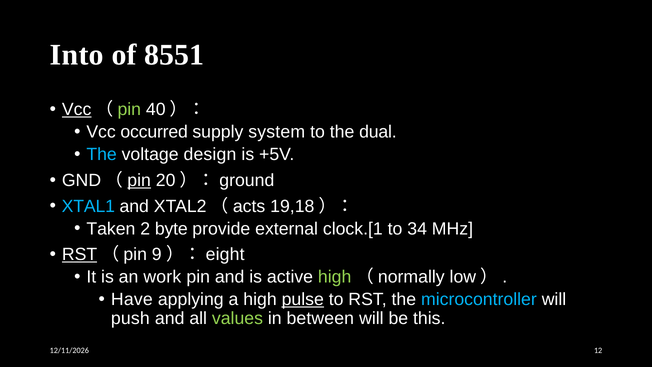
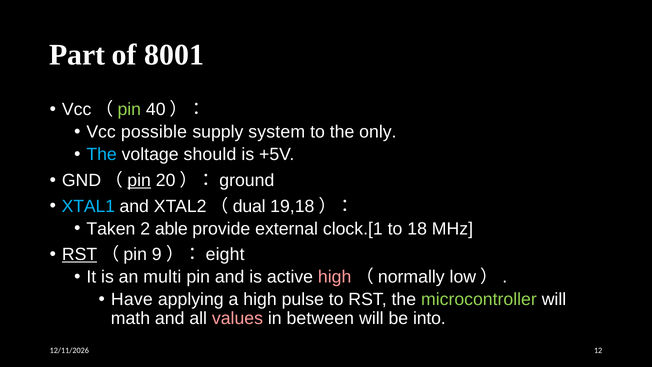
Into: Into -> Part
8551: 8551 -> 8001
Vcc at (77, 109) underline: present -> none
occurred: occurred -> possible
dual: dual -> only
design: design -> should
acts: acts -> dual
byte: byte -> able
34: 34 -> 18
work: work -> multi
high at (335, 277) colour: light green -> pink
pulse underline: present -> none
microcontroller colour: light blue -> light green
push: push -> math
values colour: light green -> pink
this: this -> into
